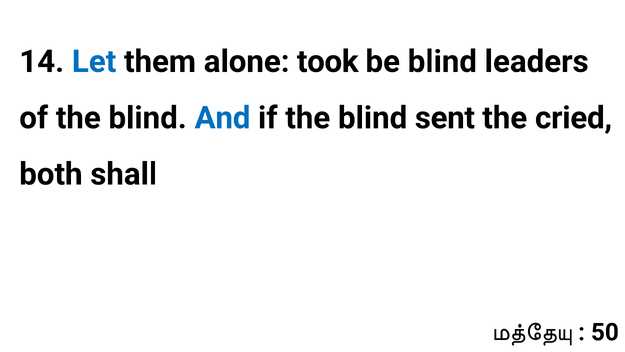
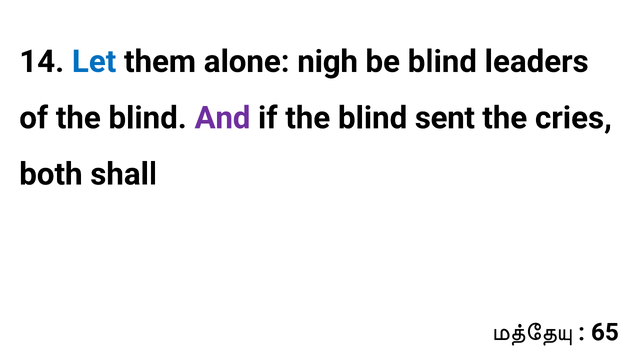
took: took -> nigh
And colour: blue -> purple
cried: cried -> cries
50: 50 -> 65
